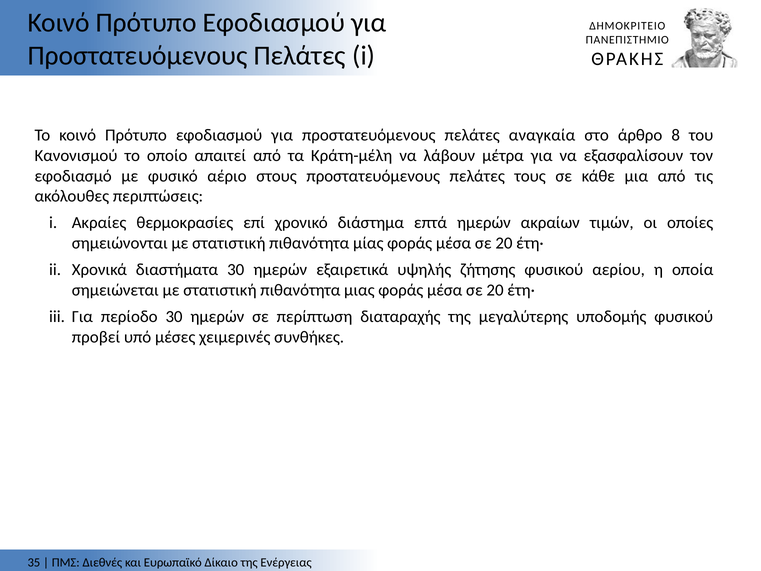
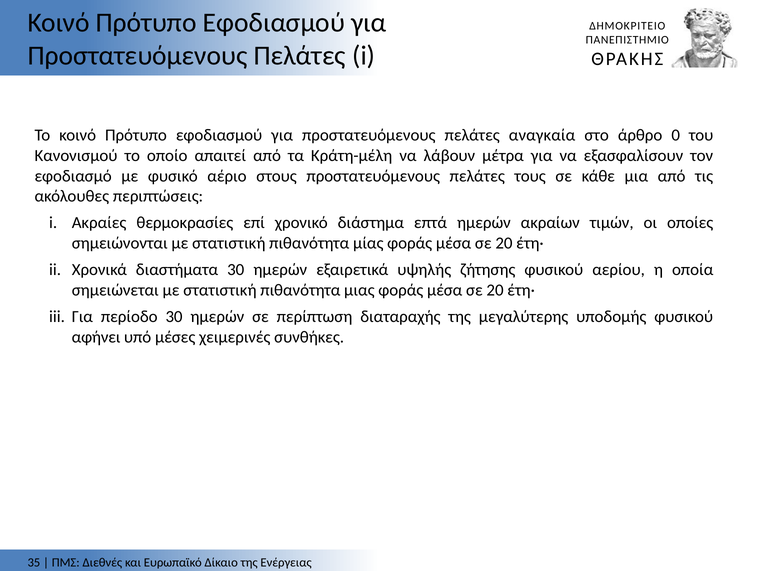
8: 8 -> 0
προβεί: προβεί -> αφήνει
